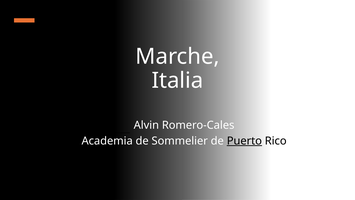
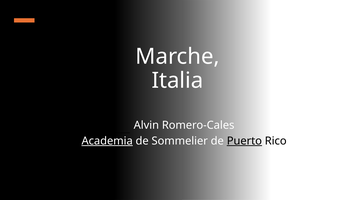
Academia underline: none -> present
